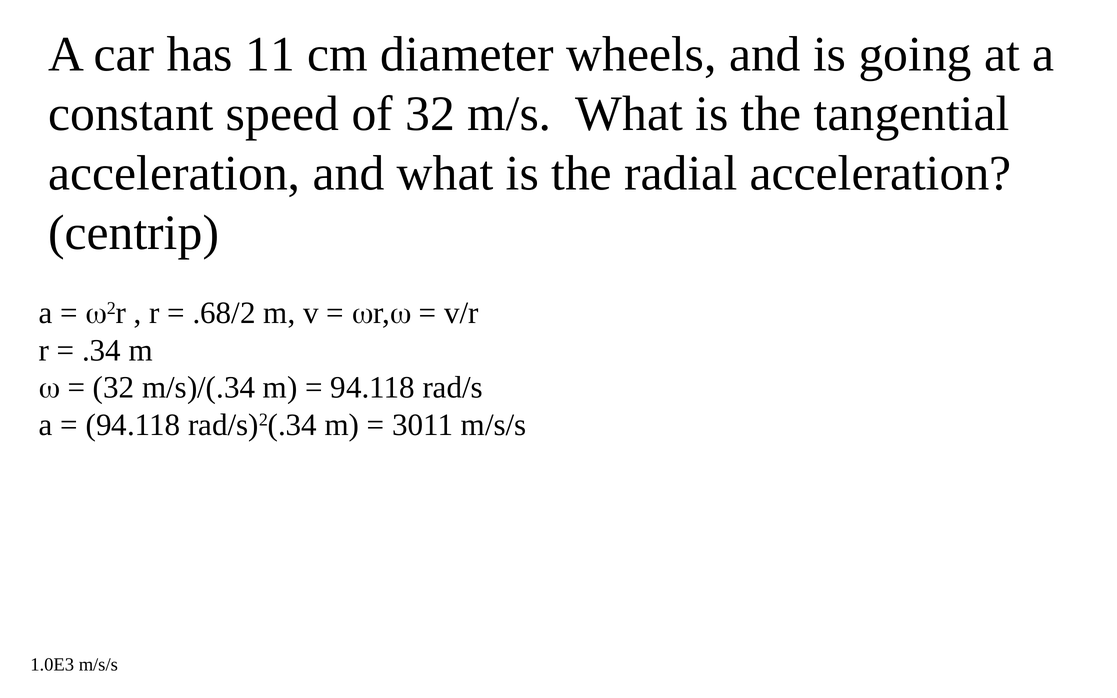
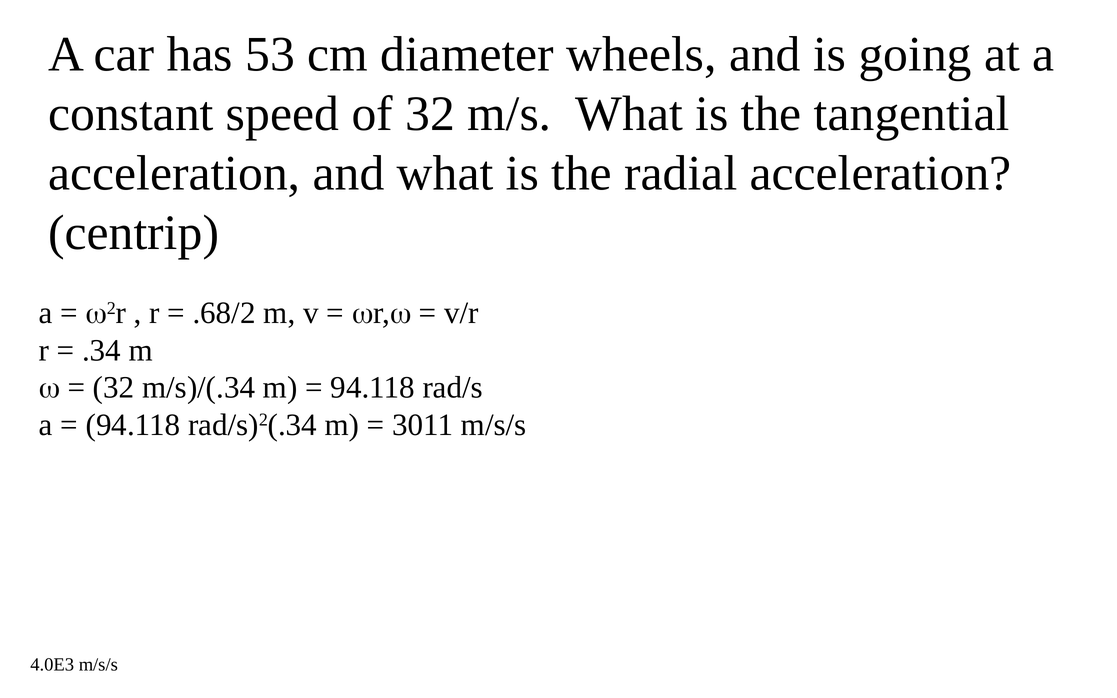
11: 11 -> 53
1.0E3: 1.0E3 -> 4.0E3
